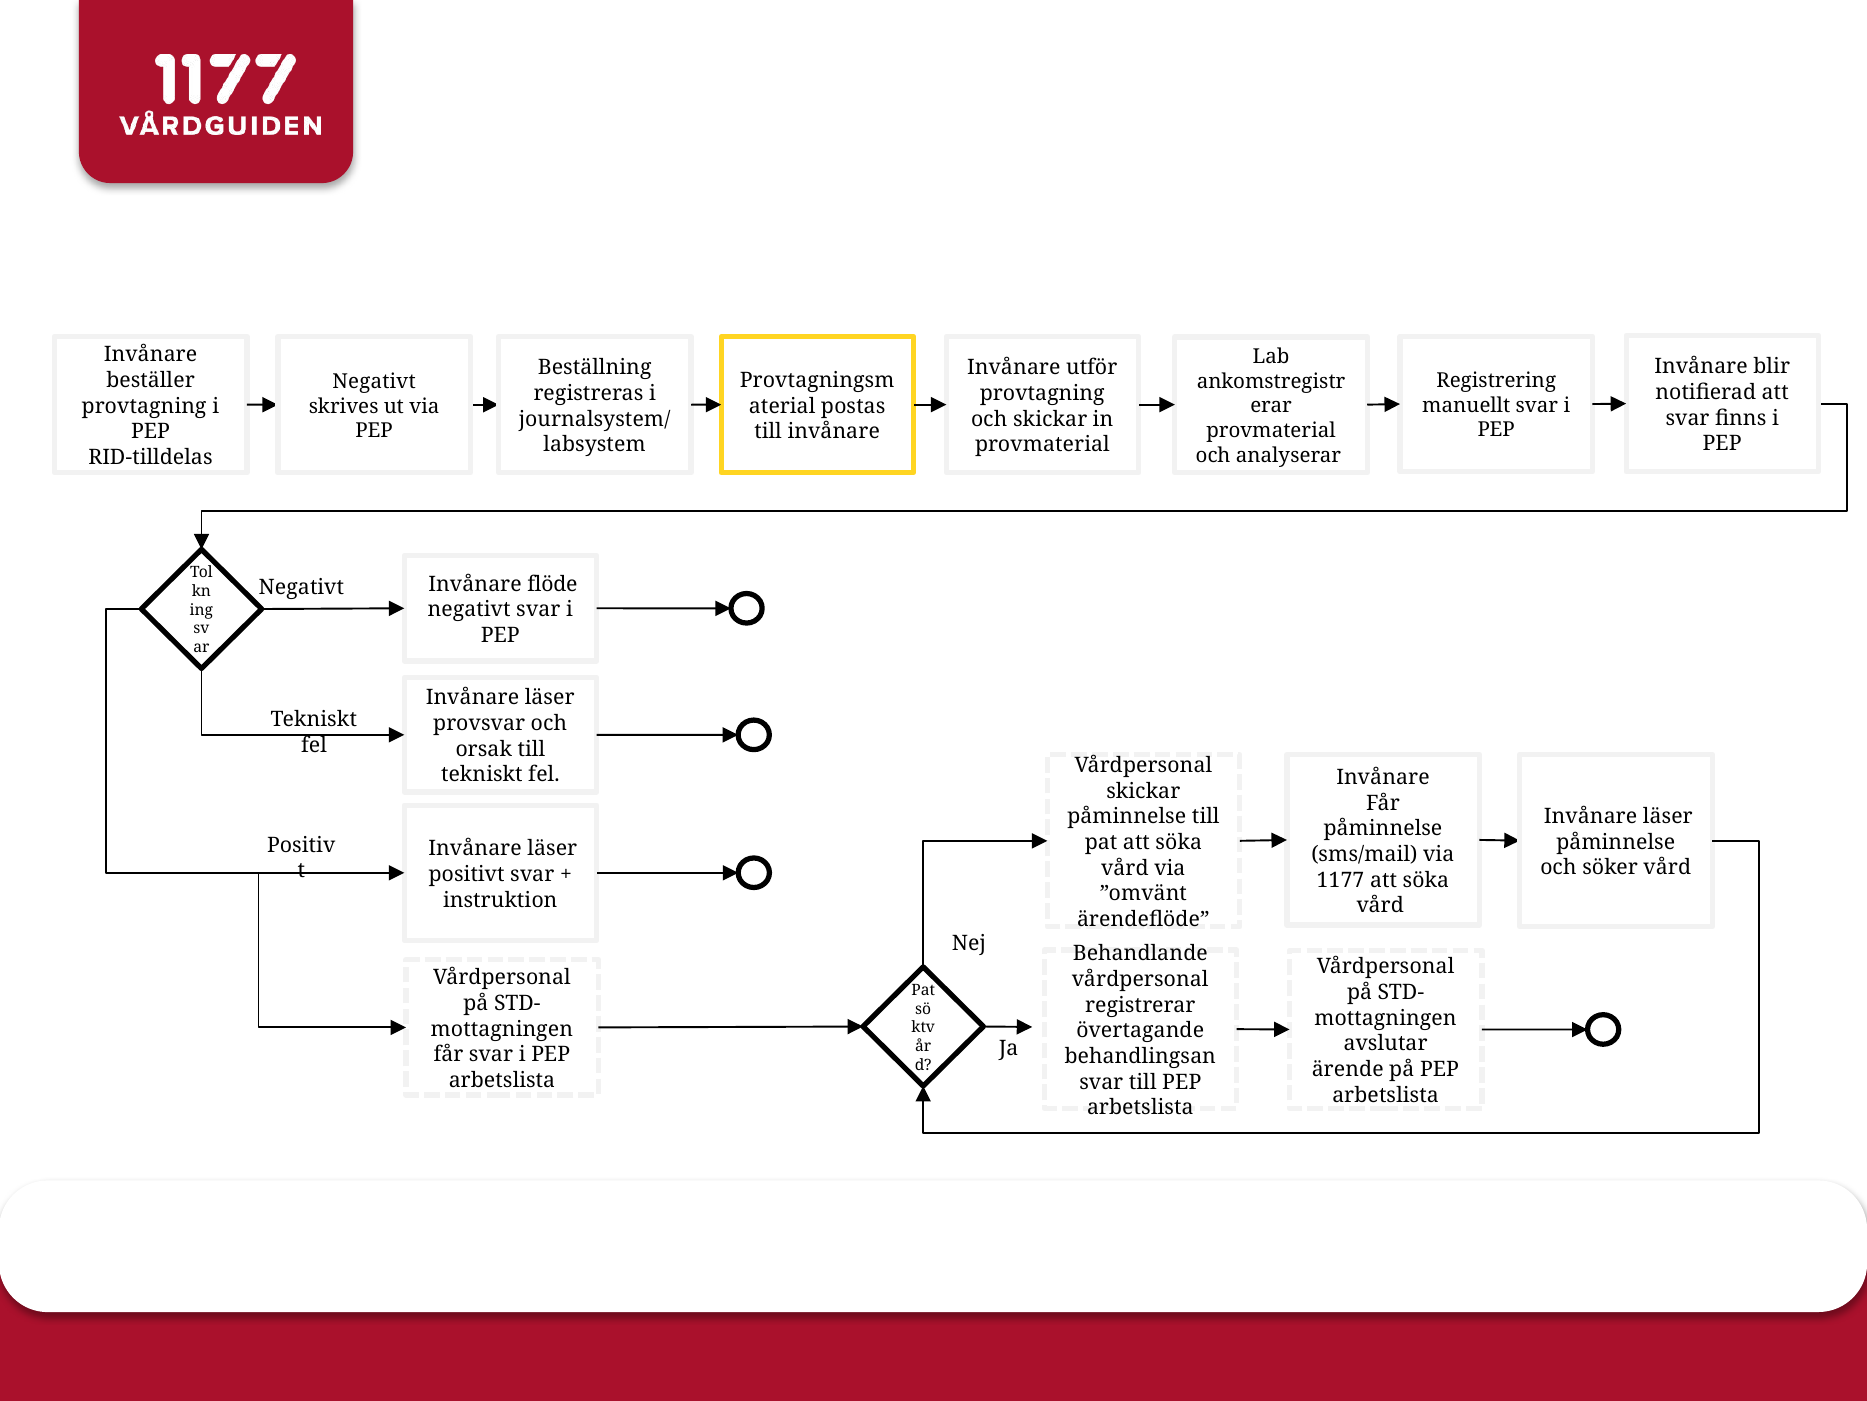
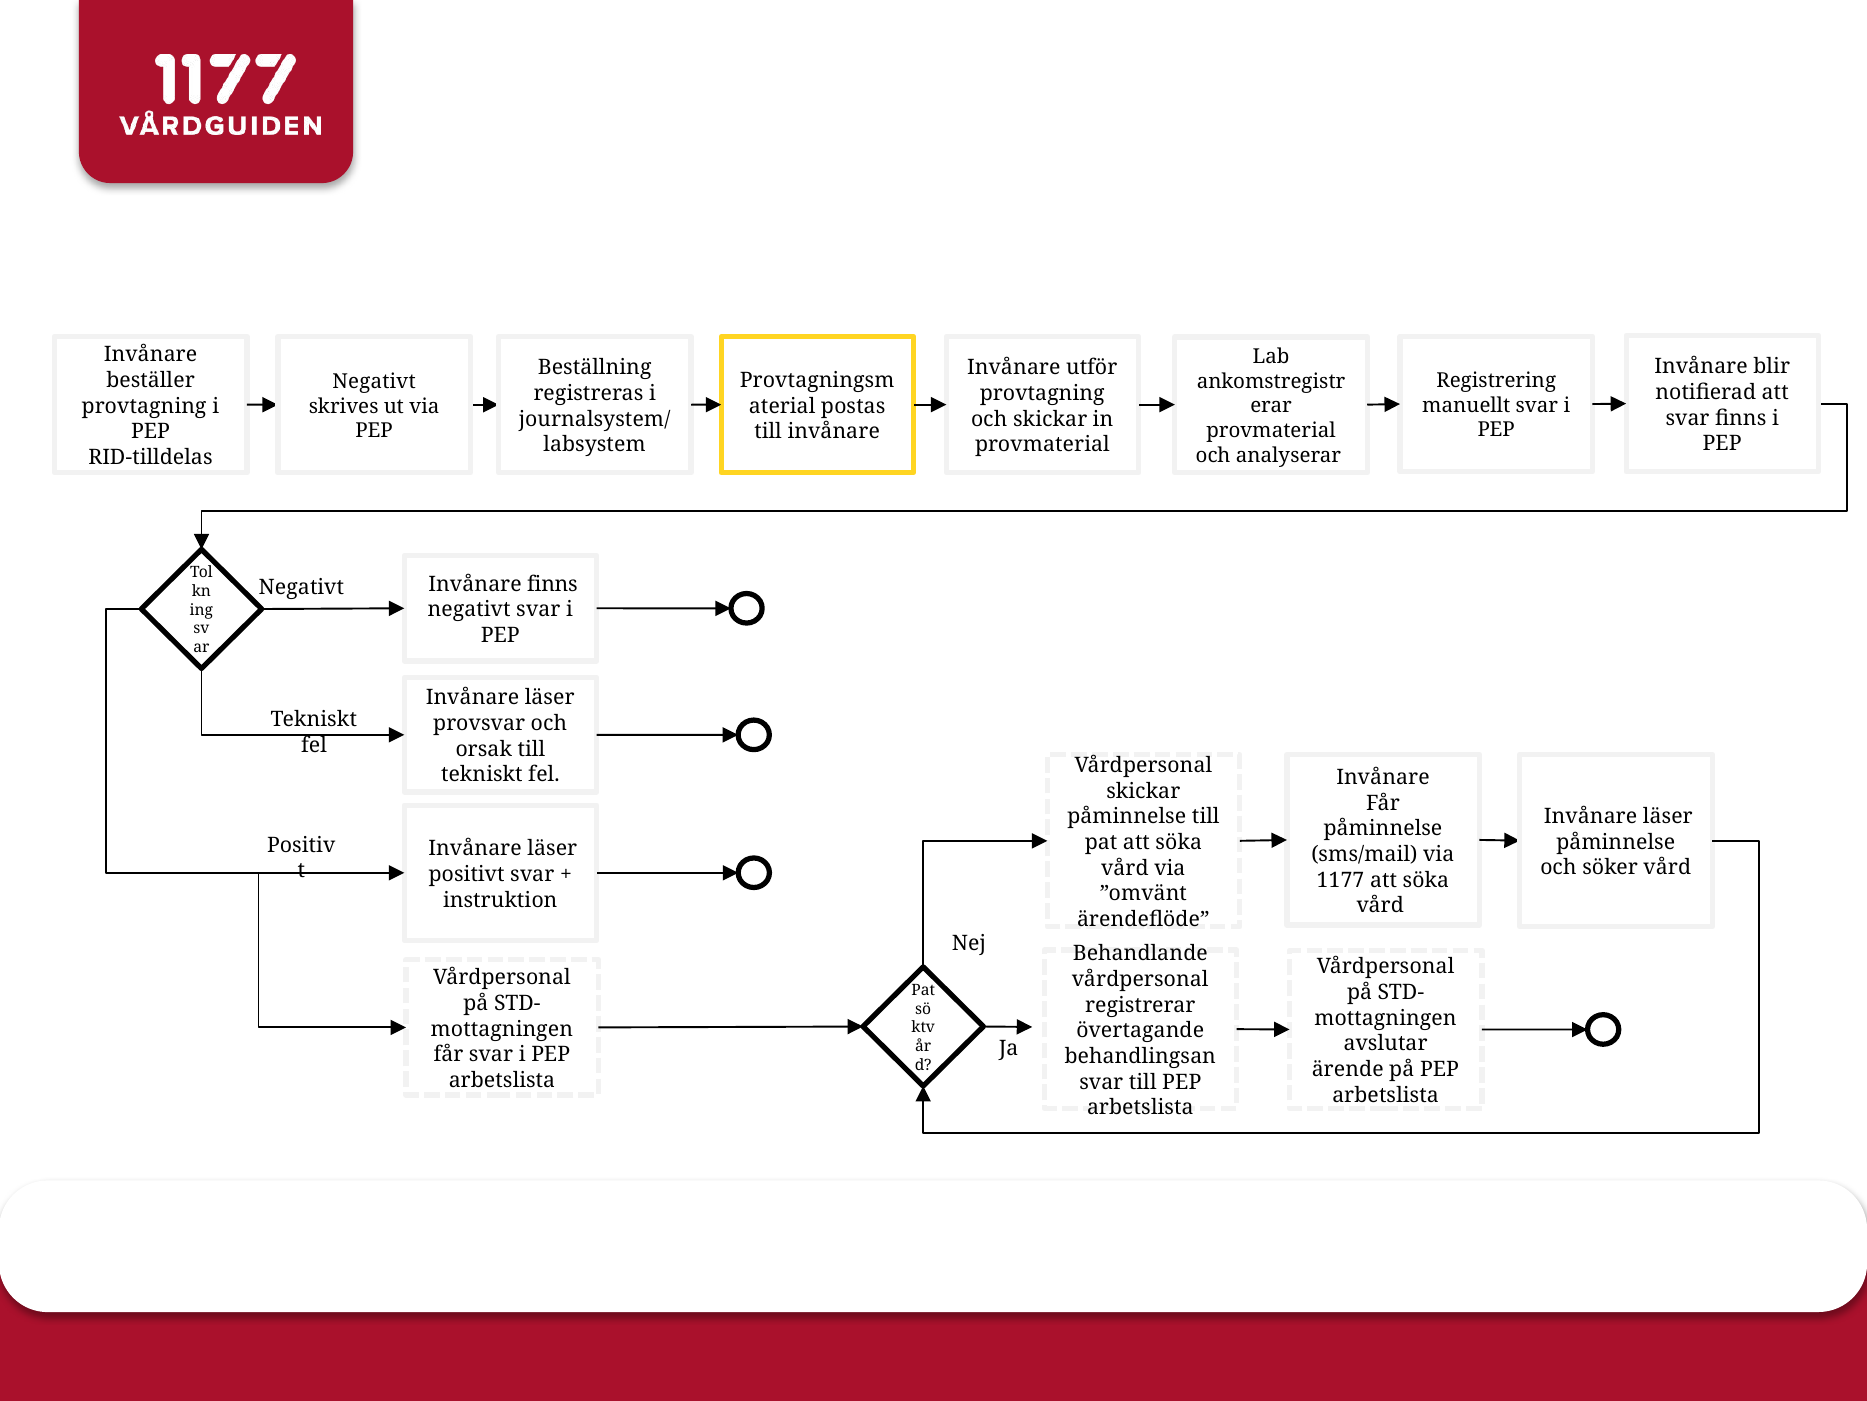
Invånare flöde: flöde -> finns
